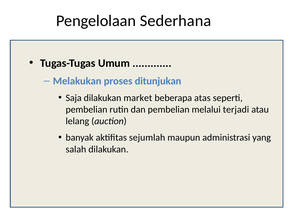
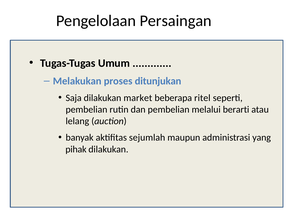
Sederhana: Sederhana -> Persaingan
atas: atas -> ritel
terjadi: terjadi -> berarti
salah: salah -> pihak
